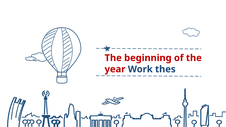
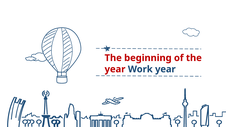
Work thes: thes -> year
